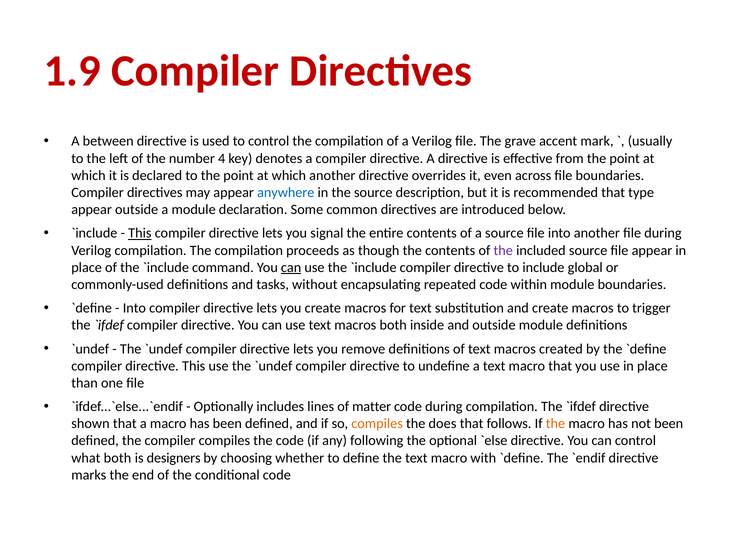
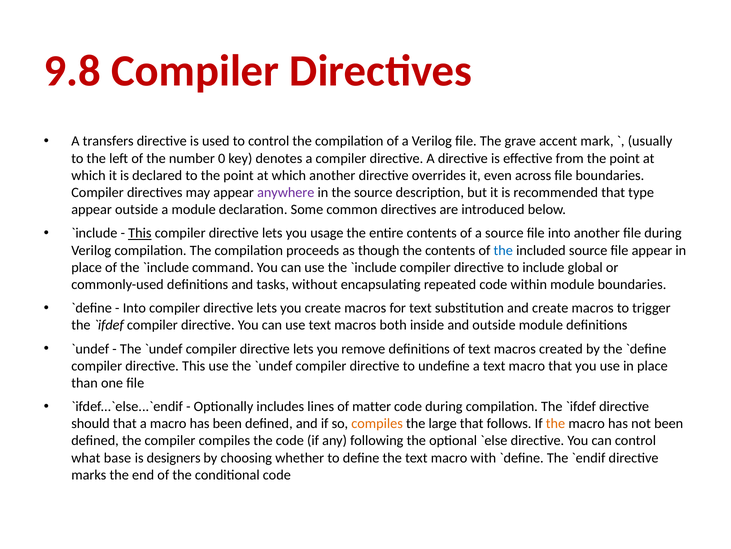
1.9: 1.9 -> 9.8
between: between -> transfers
4: 4 -> 0
anywhere colour: blue -> purple
signal: signal -> usage
the at (503, 250) colour: purple -> blue
can at (291, 267) underline: present -> none
shown: shown -> should
does: does -> large
what both: both -> base
